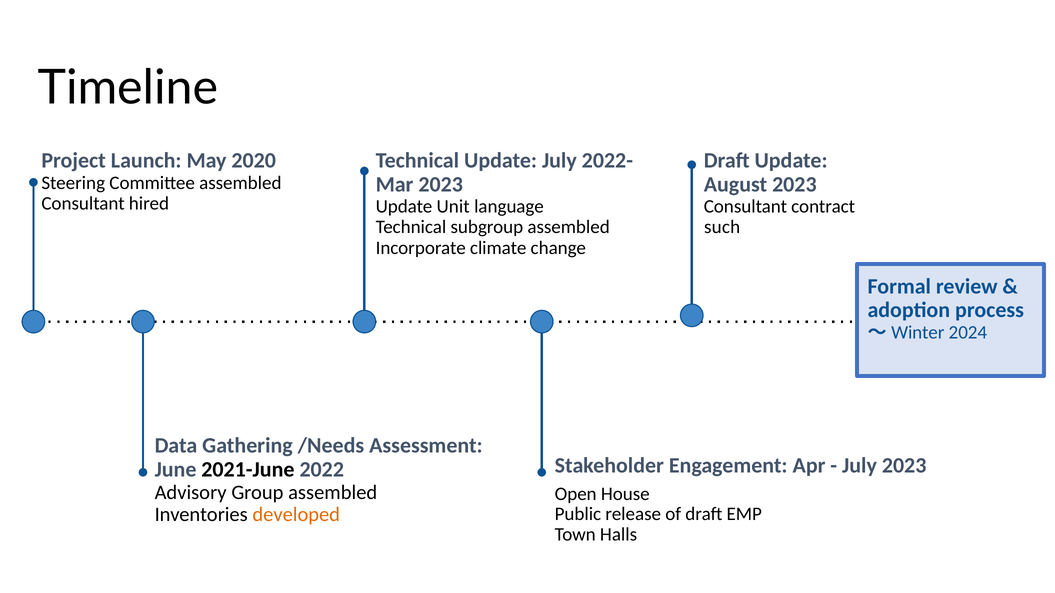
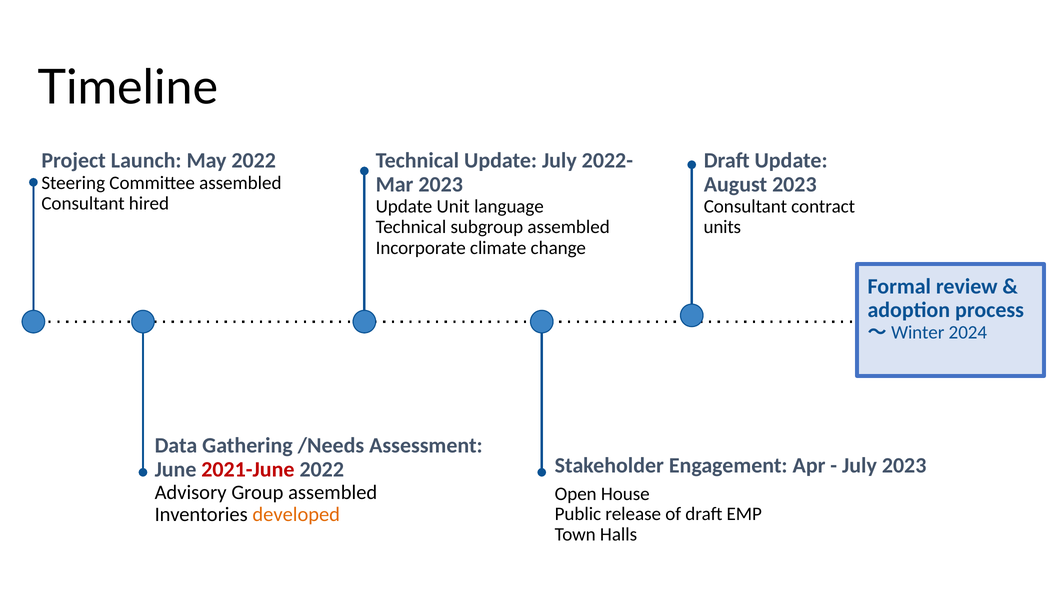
May 2020: 2020 -> 2022
such: such -> units
2021-June colour: black -> red
